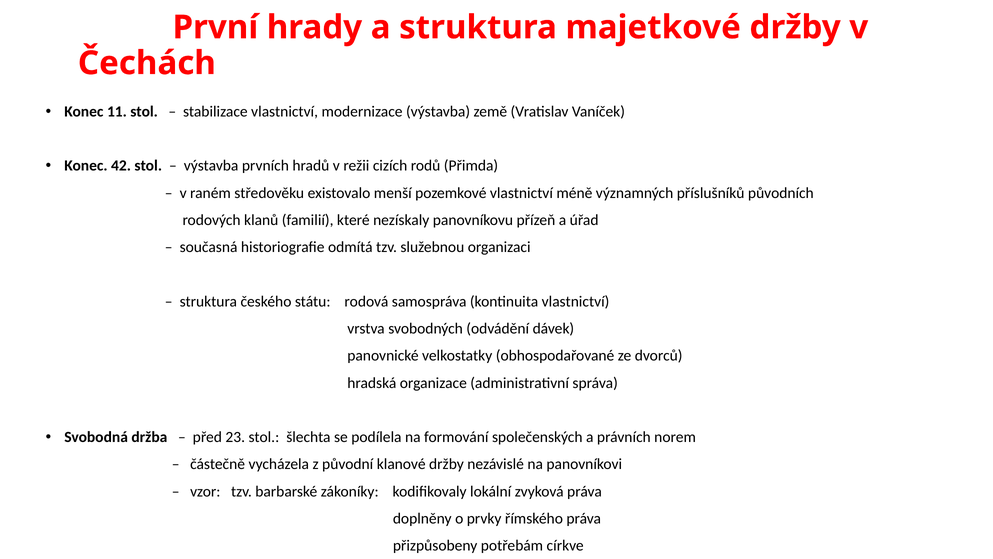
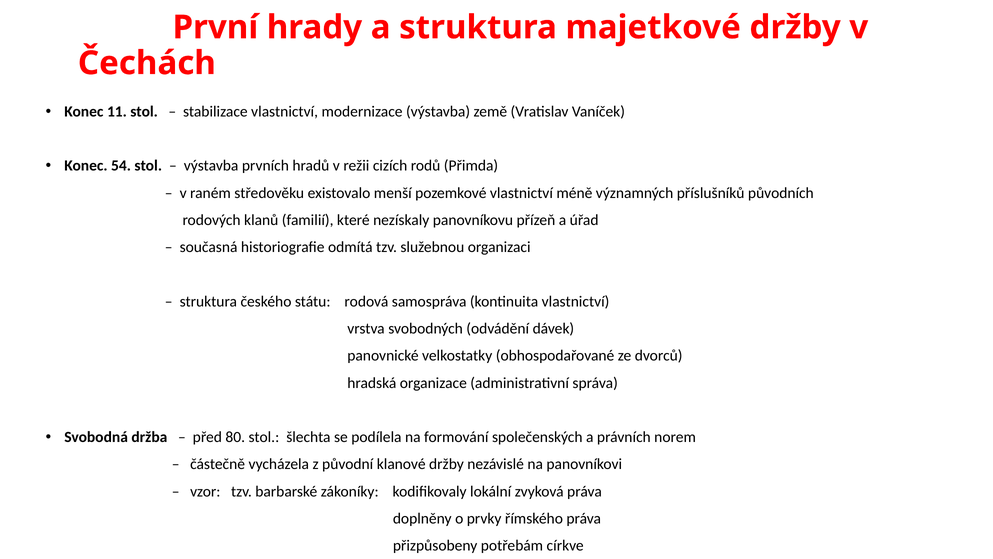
42: 42 -> 54
23: 23 -> 80
